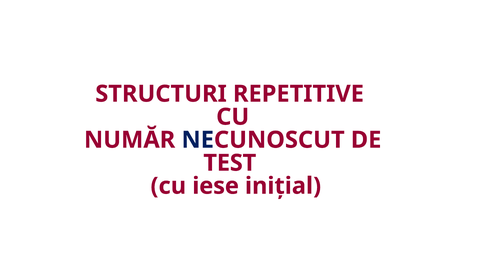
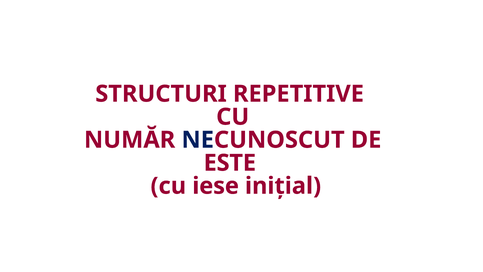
TEST: TEST -> ESTE
